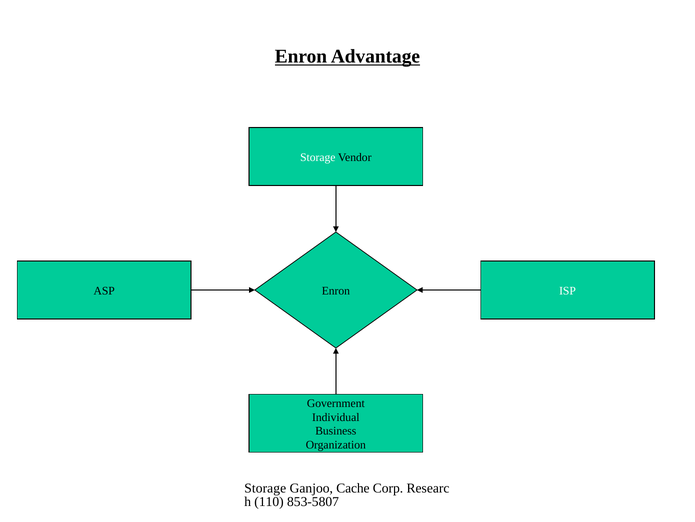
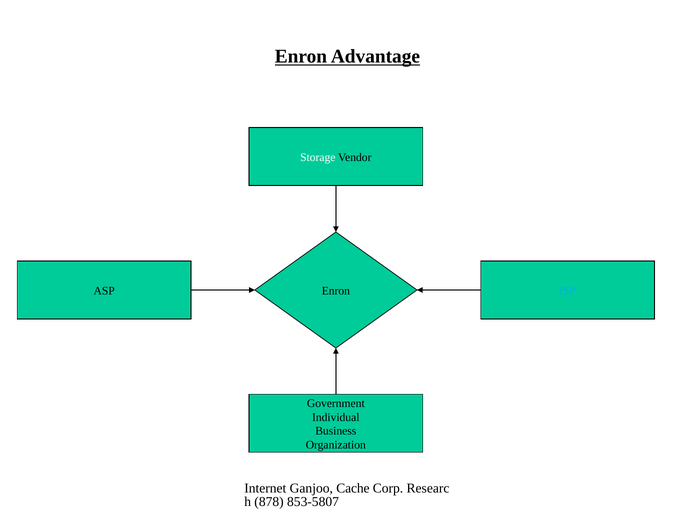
ISP colour: white -> light blue
Storage at (265, 488): Storage -> Internet
110: 110 -> 878
